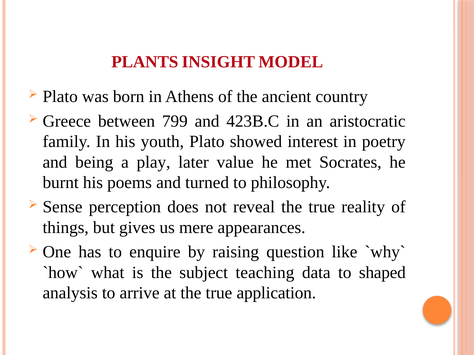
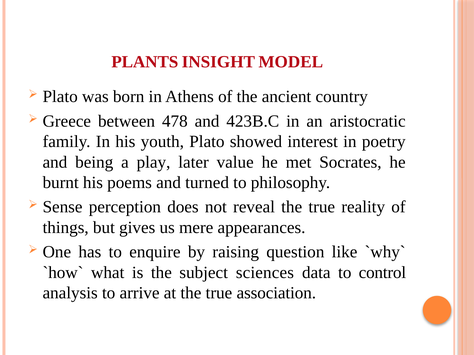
799: 799 -> 478
teaching: teaching -> sciences
shaped: shaped -> control
application: application -> association
